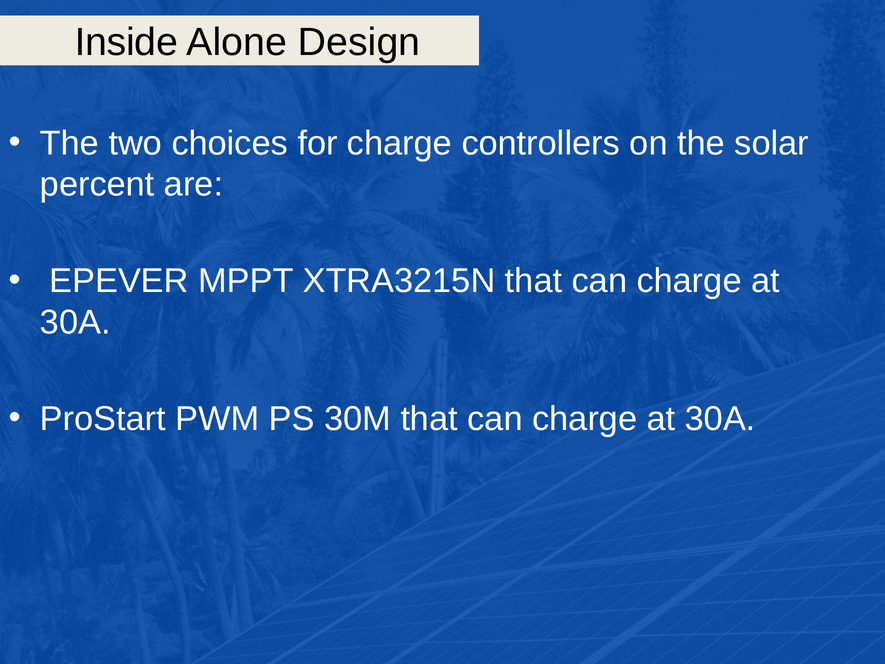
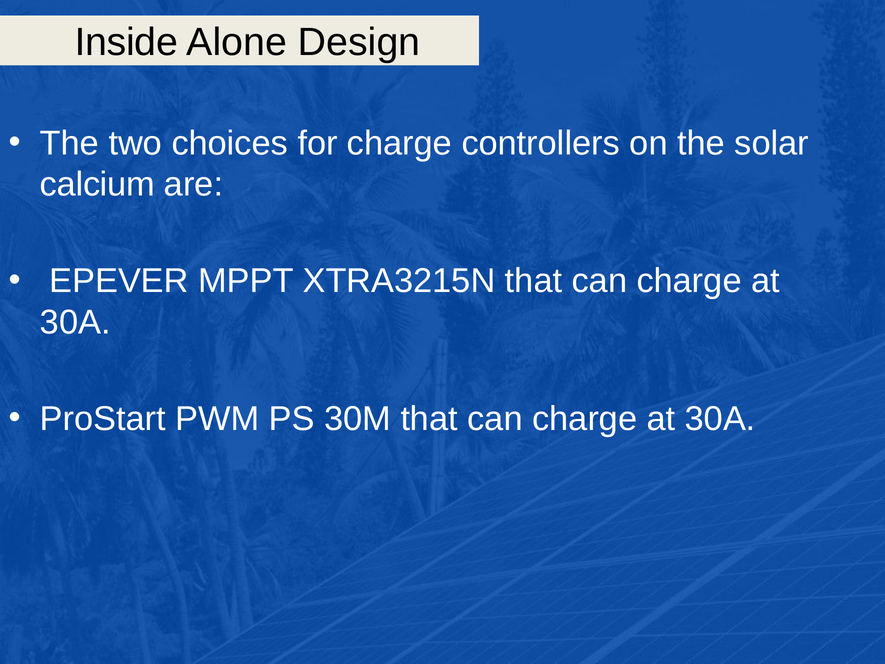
percent: percent -> calcium
